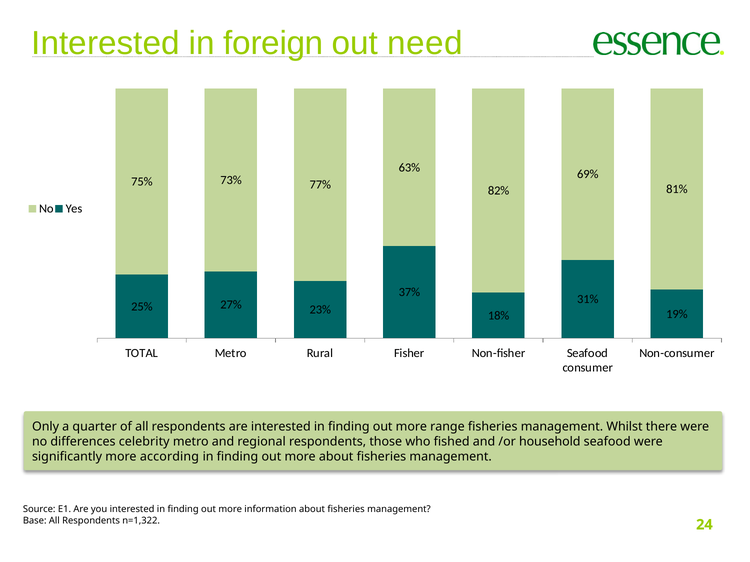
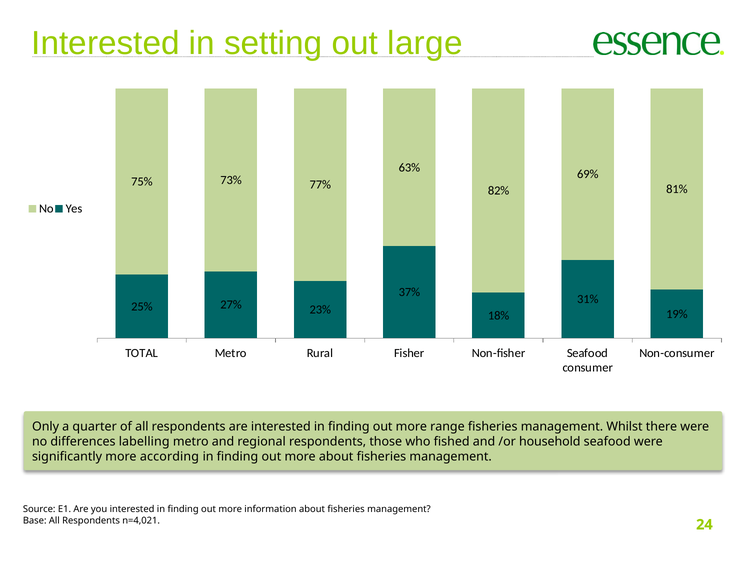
foreign: foreign -> setting
need: need -> large
celebrity: celebrity -> labelling
n=1,322: n=1,322 -> n=4,021
